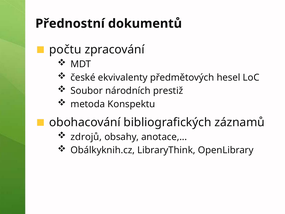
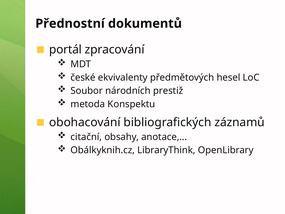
počtu: počtu -> portál
zdrojů: zdrojů -> citační
